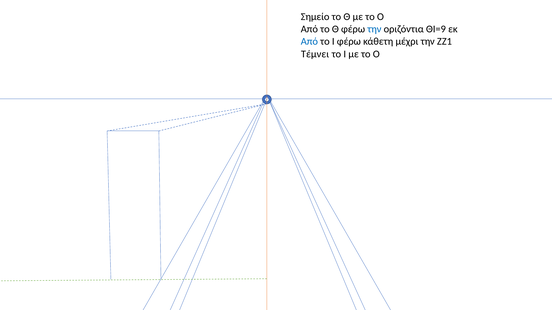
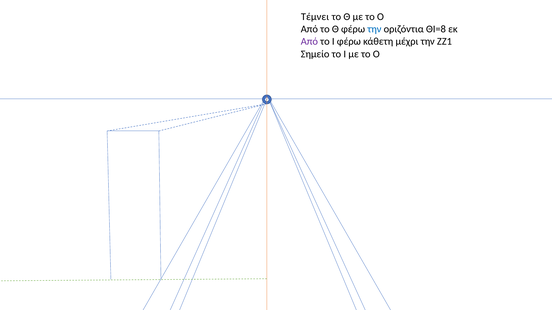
Σημείο: Σημείο -> Τέμνει
ΘΙ=9: ΘΙ=9 -> ΘΙ=8
Από at (309, 42) colour: blue -> purple
Τέμνει: Τέμνει -> Σημείο
